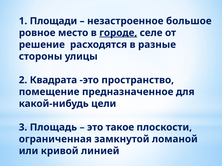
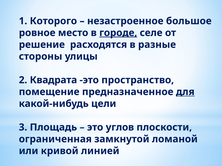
Площади: Площади -> Которого
для underline: none -> present
такое: такое -> углов
